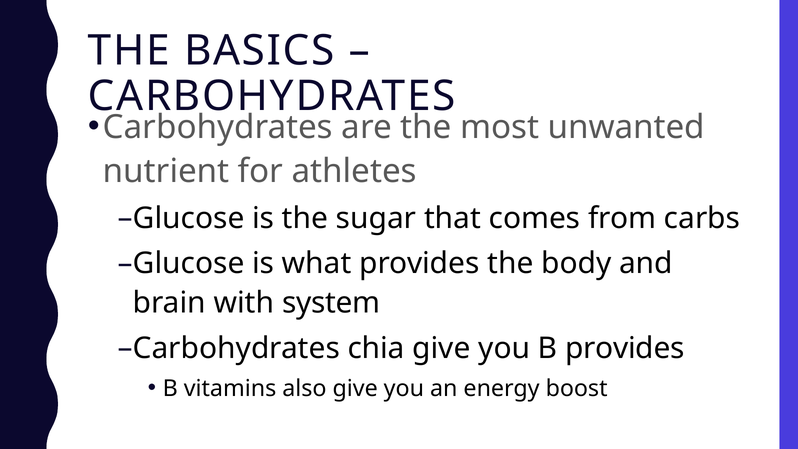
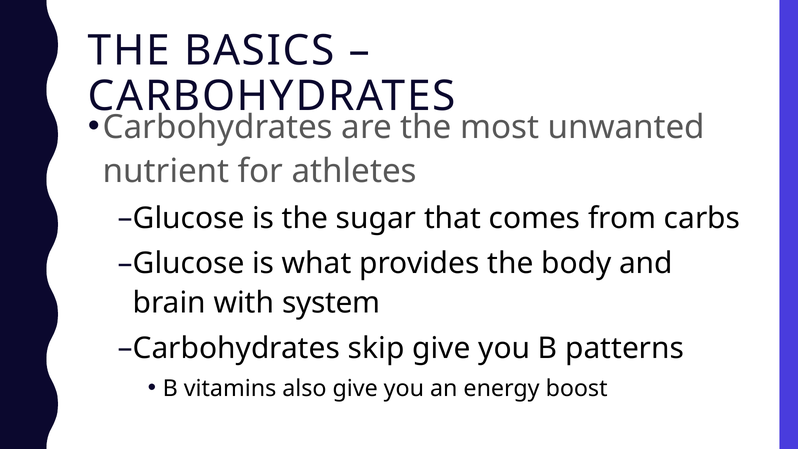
chia: chia -> skip
B provides: provides -> patterns
